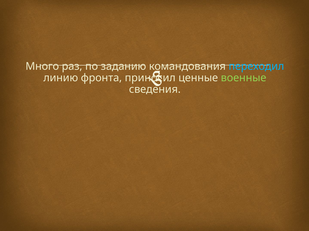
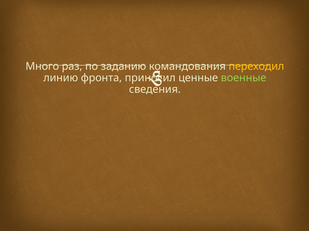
переходил colour: light blue -> yellow
